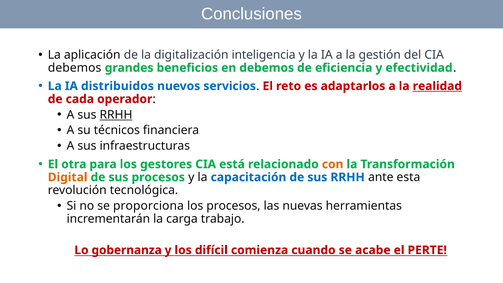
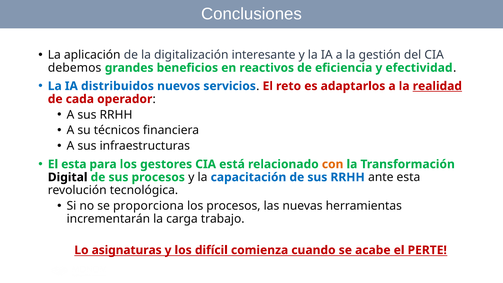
inteligencia: inteligencia -> interesante
en debemos: debemos -> reactivos
RRHH at (116, 115) underline: present -> none
El otra: otra -> esta
Digital colour: orange -> black
gobernanza: gobernanza -> asignaturas
